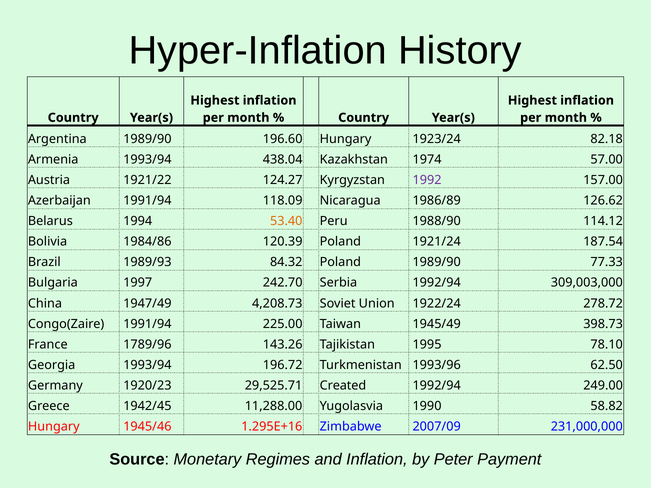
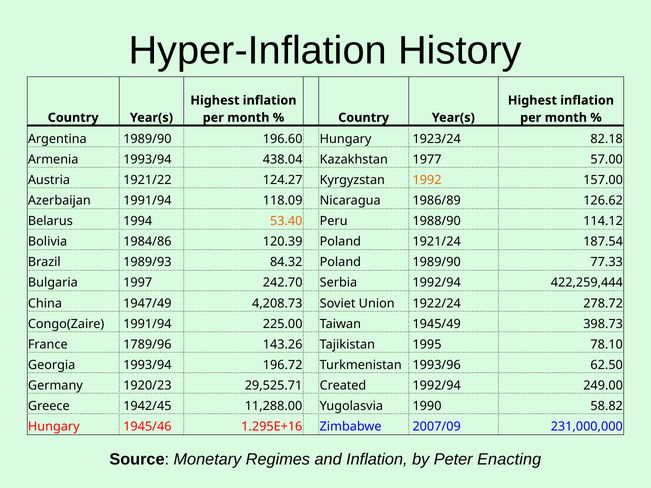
1974: 1974 -> 1977
1992 colour: purple -> orange
309,003,000: 309,003,000 -> 422,259,444
Payment: Payment -> Enacting
